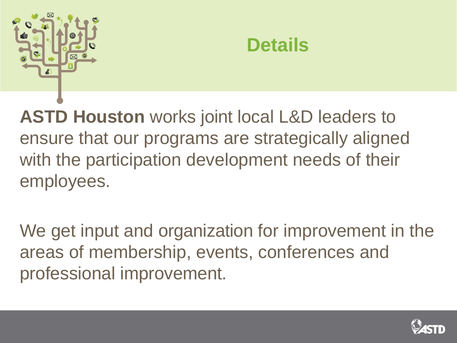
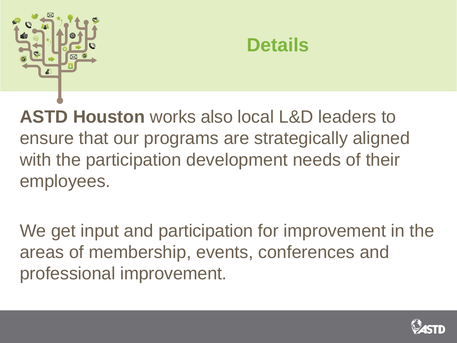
joint: joint -> also
and organization: organization -> participation
